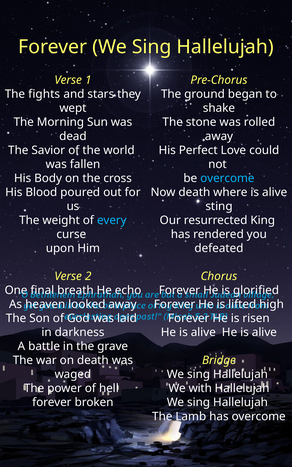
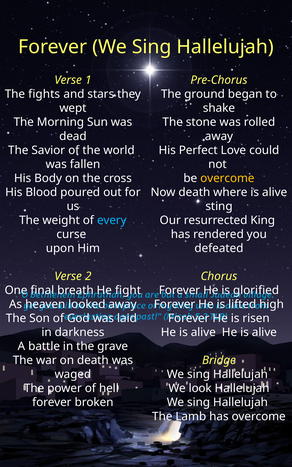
overcome at (227, 178) colour: light blue -> yellow
echo: echo -> fight
with: with -> look
